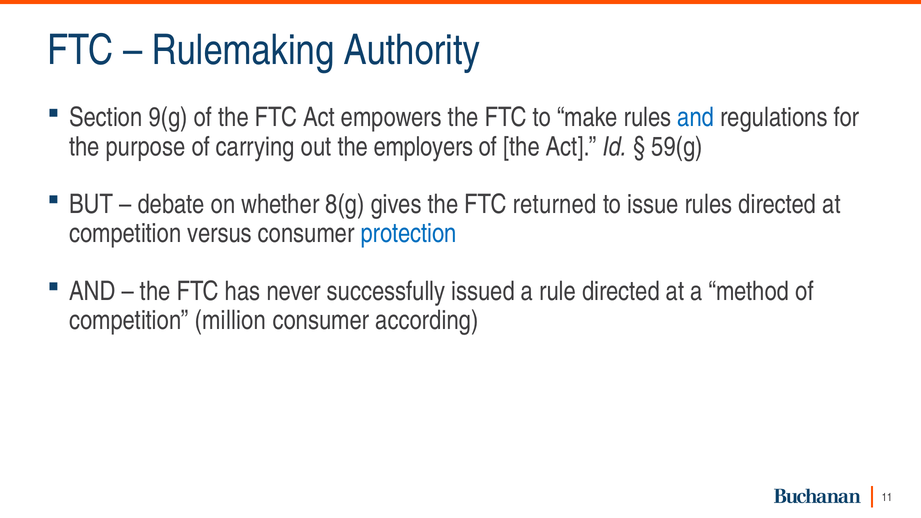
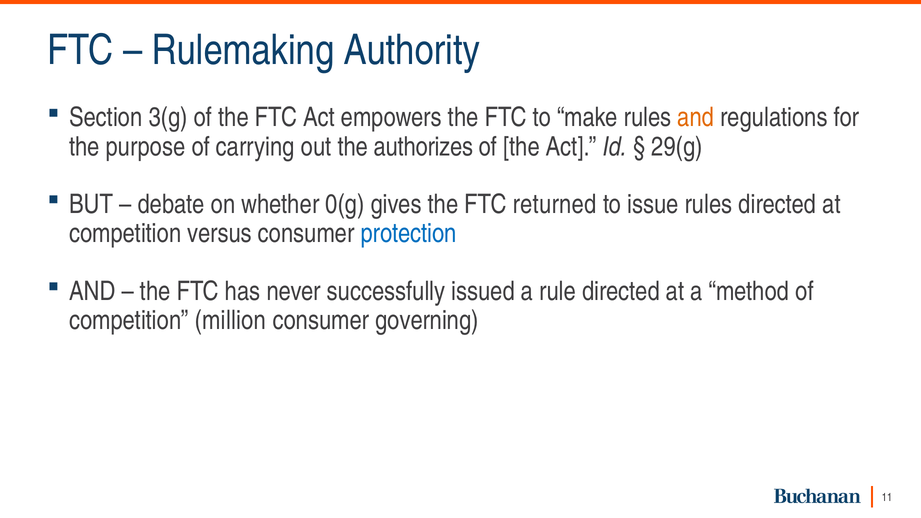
9(g: 9(g -> 3(g
and at (696, 118) colour: blue -> orange
employers: employers -> authorizes
59(g: 59(g -> 29(g
8(g: 8(g -> 0(g
according: according -> governing
